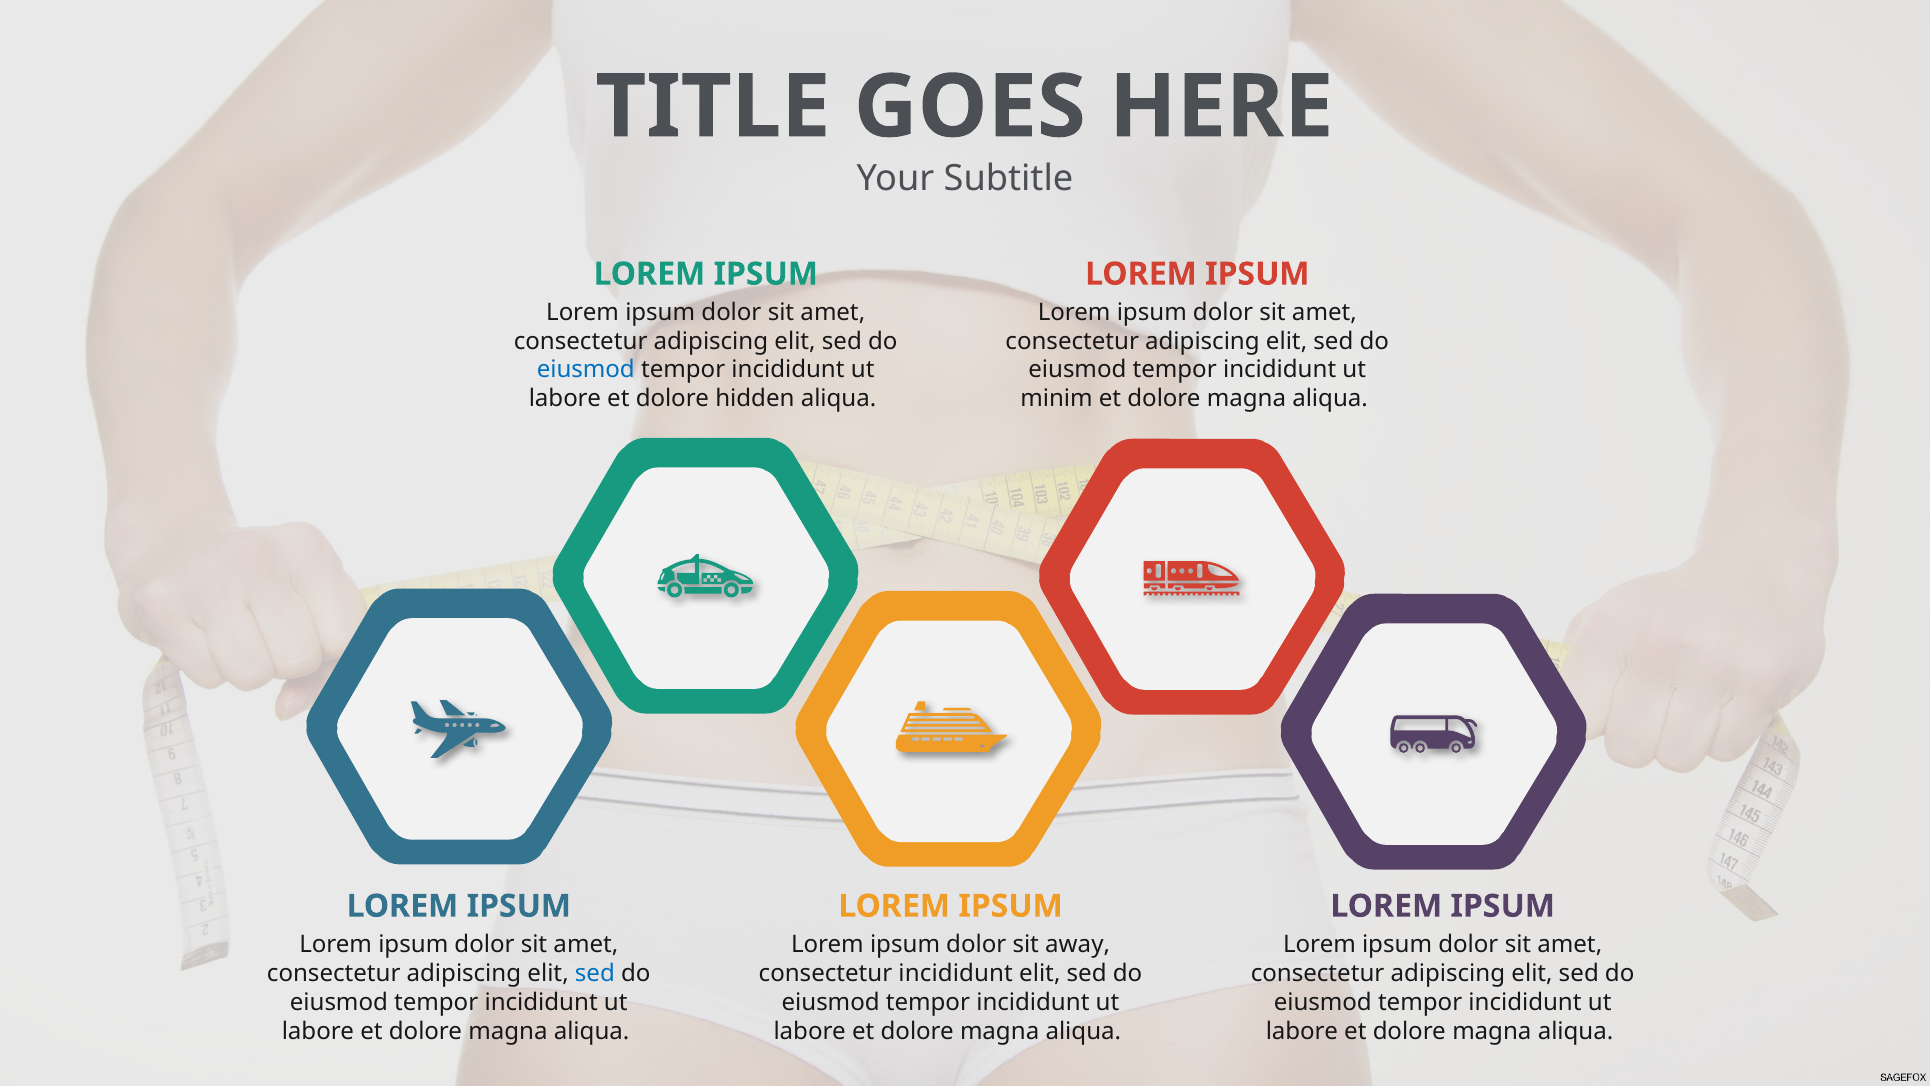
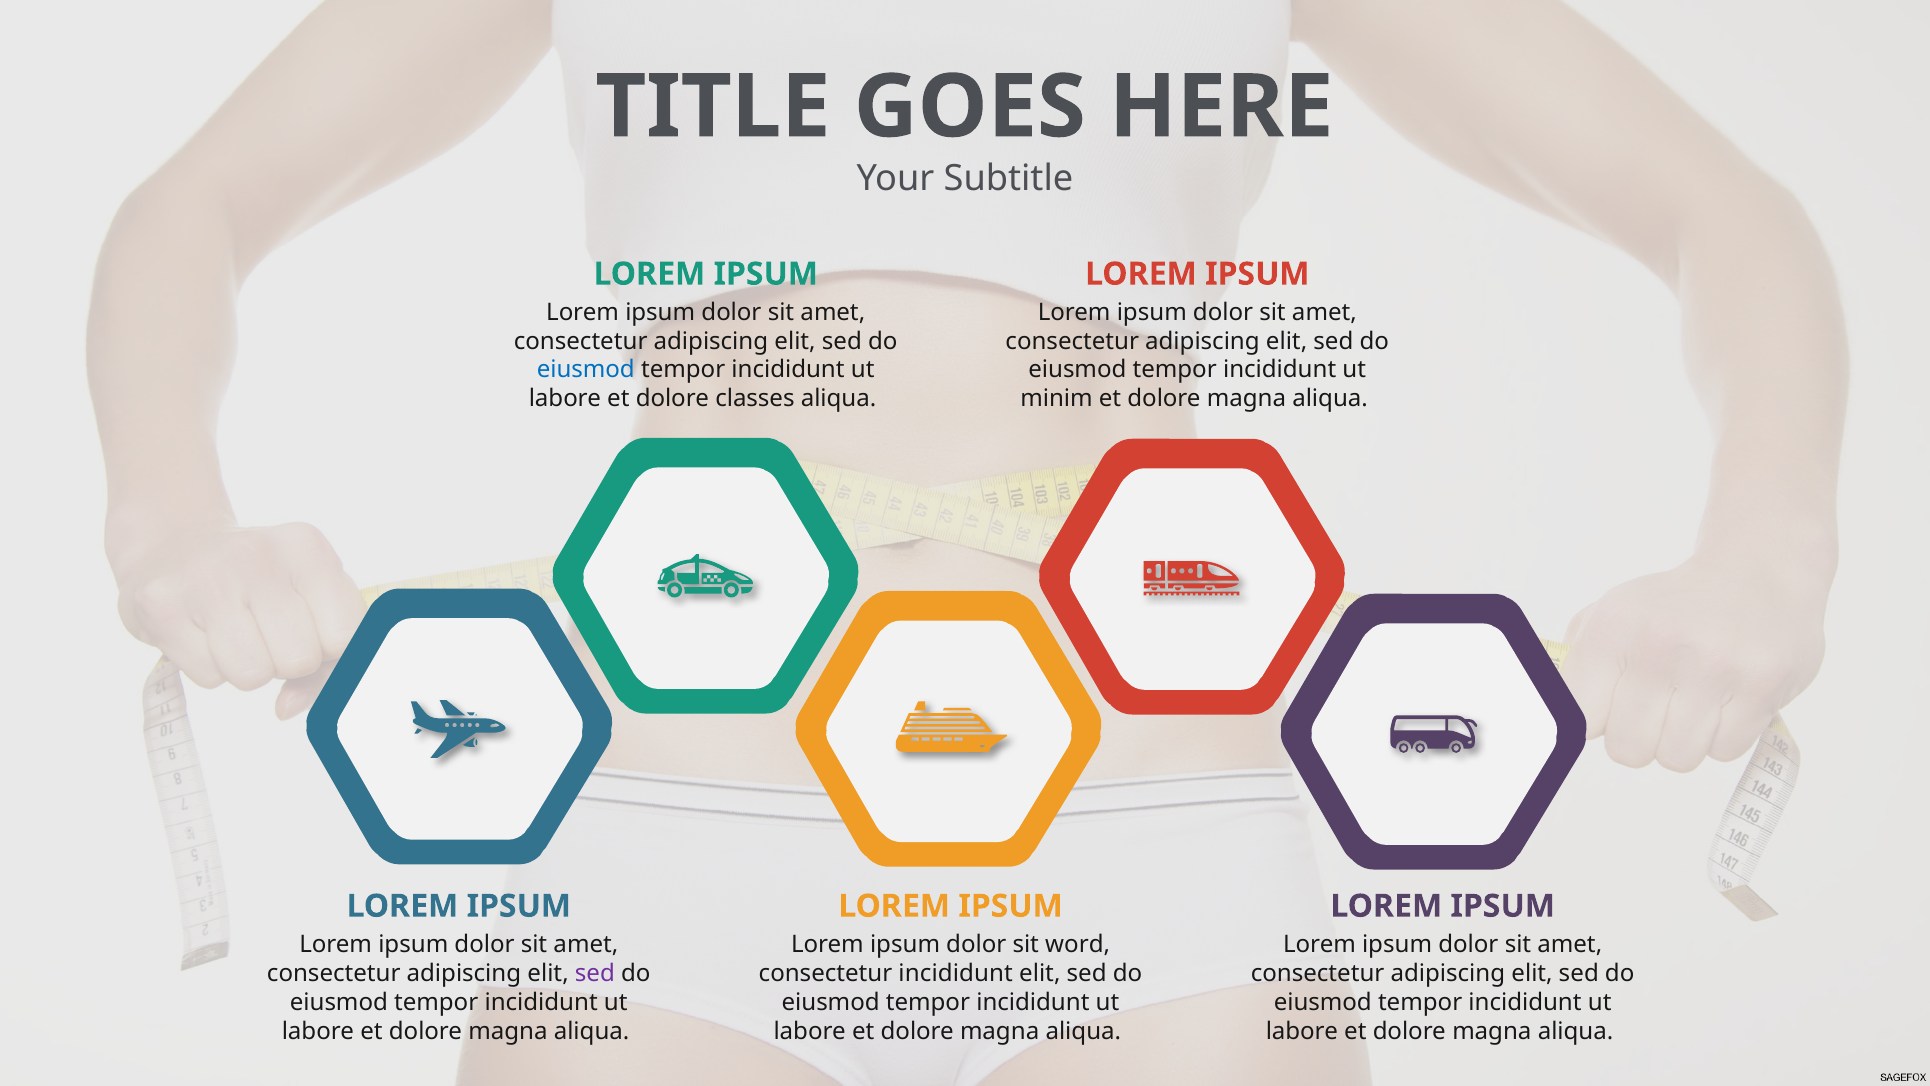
hidden: hidden -> classes
away: away -> word
sed at (595, 973) colour: blue -> purple
